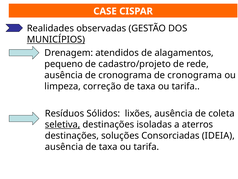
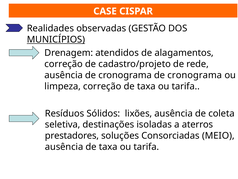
pequeno at (64, 64): pequeno -> correção
seletiva underline: present -> none
destinações at (72, 135): destinações -> prestadores
IDEIA: IDEIA -> MEIO
